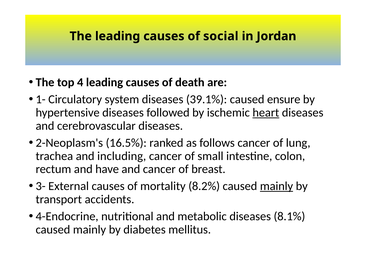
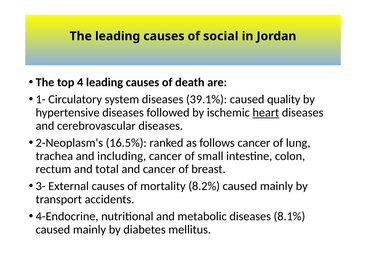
ensure: ensure -> quality
have: have -> total
mainly at (277, 186) underline: present -> none
